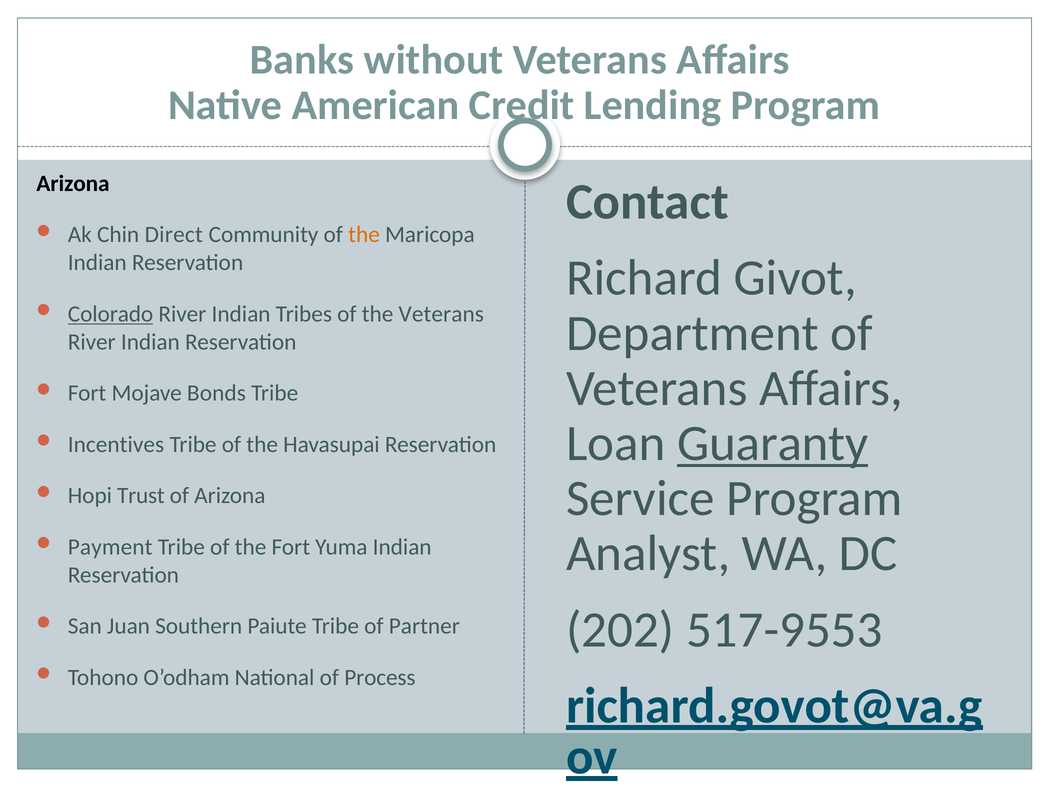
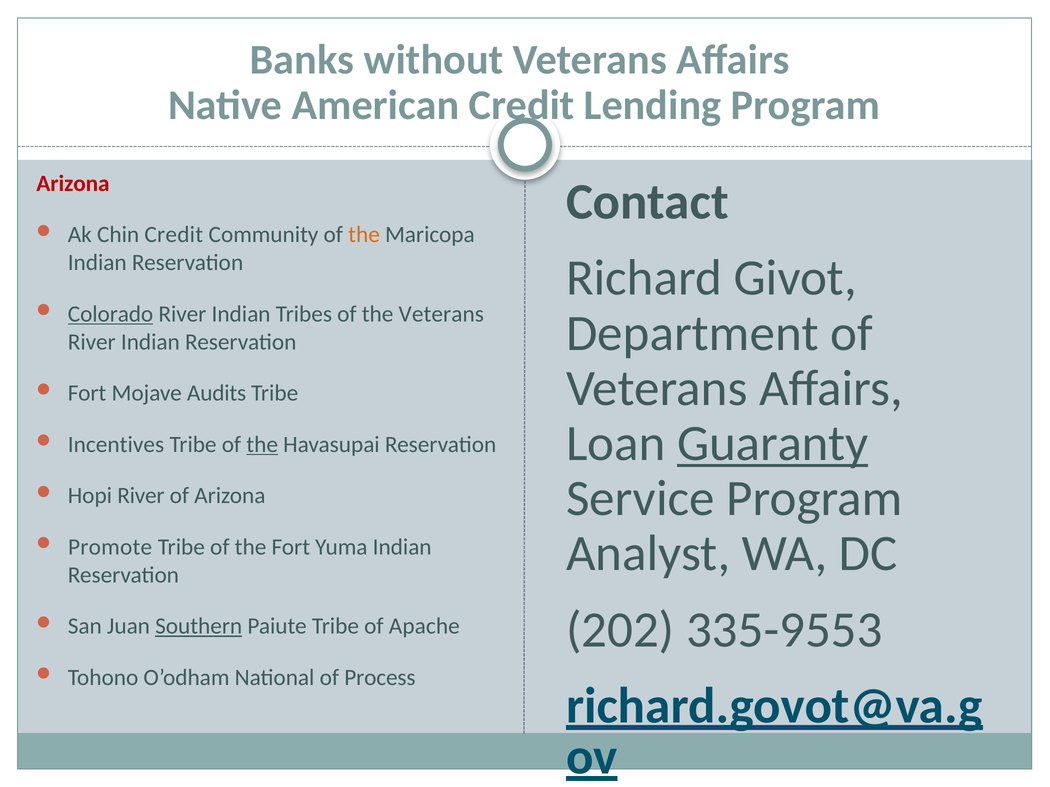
Arizona at (73, 184) colour: black -> red
Chin Direct: Direct -> Credit
Bonds: Bonds -> Audits
the at (262, 445) underline: none -> present
Hopi Trust: Trust -> River
Payment: Payment -> Promote
517-9553: 517-9553 -> 335-9553
Southern underline: none -> present
Partner: Partner -> Apache
